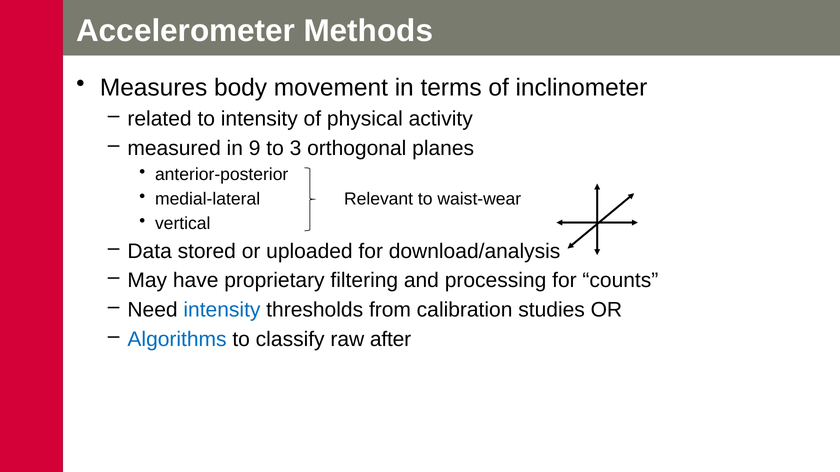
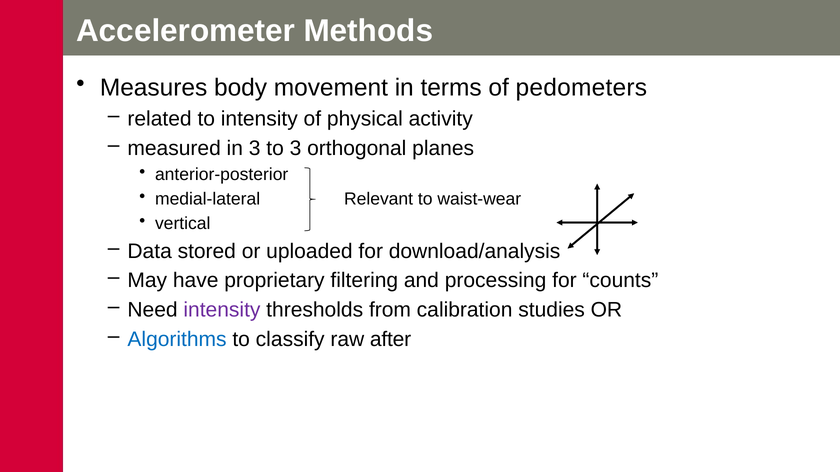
inclinometer: inclinometer -> pedometers
in 9: 9 -> 3
intensity at (222, 310) colour: blue -> purple
